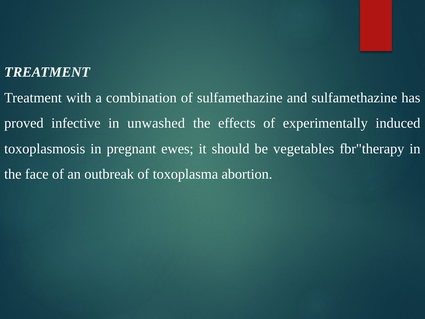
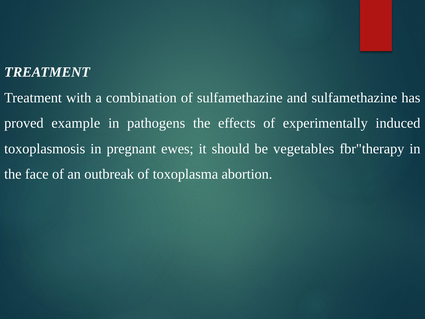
infective: infective -> example
unwashed: unwashed -> pathogens
